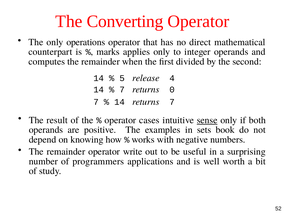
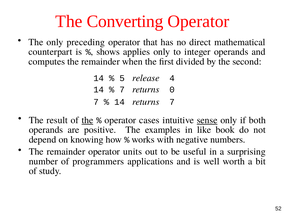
operations: operations -> preceding
marks: marks -> shows
the at (87, 120) underline: none -> present
sets: sets -> like
write: write -> units
